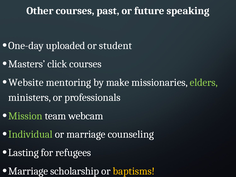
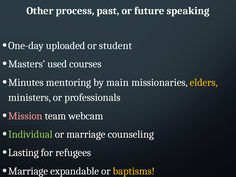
Other courses: courses -> process
click: click -> used
Website: Website -> Minutes
make: make -> main
elders colour: light green -> yellow
Mission colour: light green -> pink
scholarship: scholarship -> expandable
